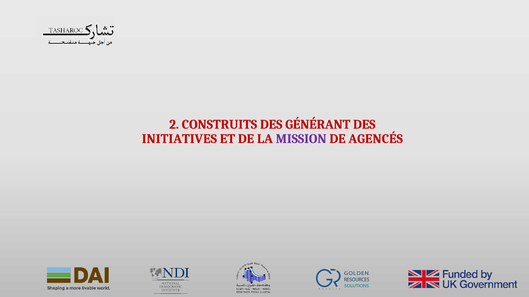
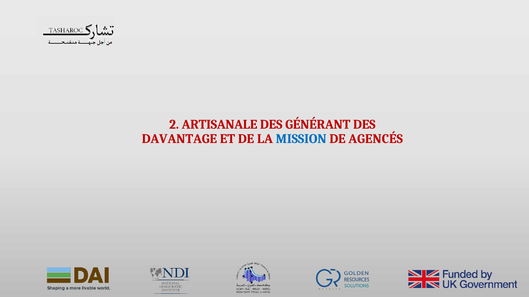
CONSTRUITS: CONSTRUITS -> ARTISANALE
INITIATIVES: INITIATIVES -> DAVANTAGE
MISSION colour: purple -> blue
